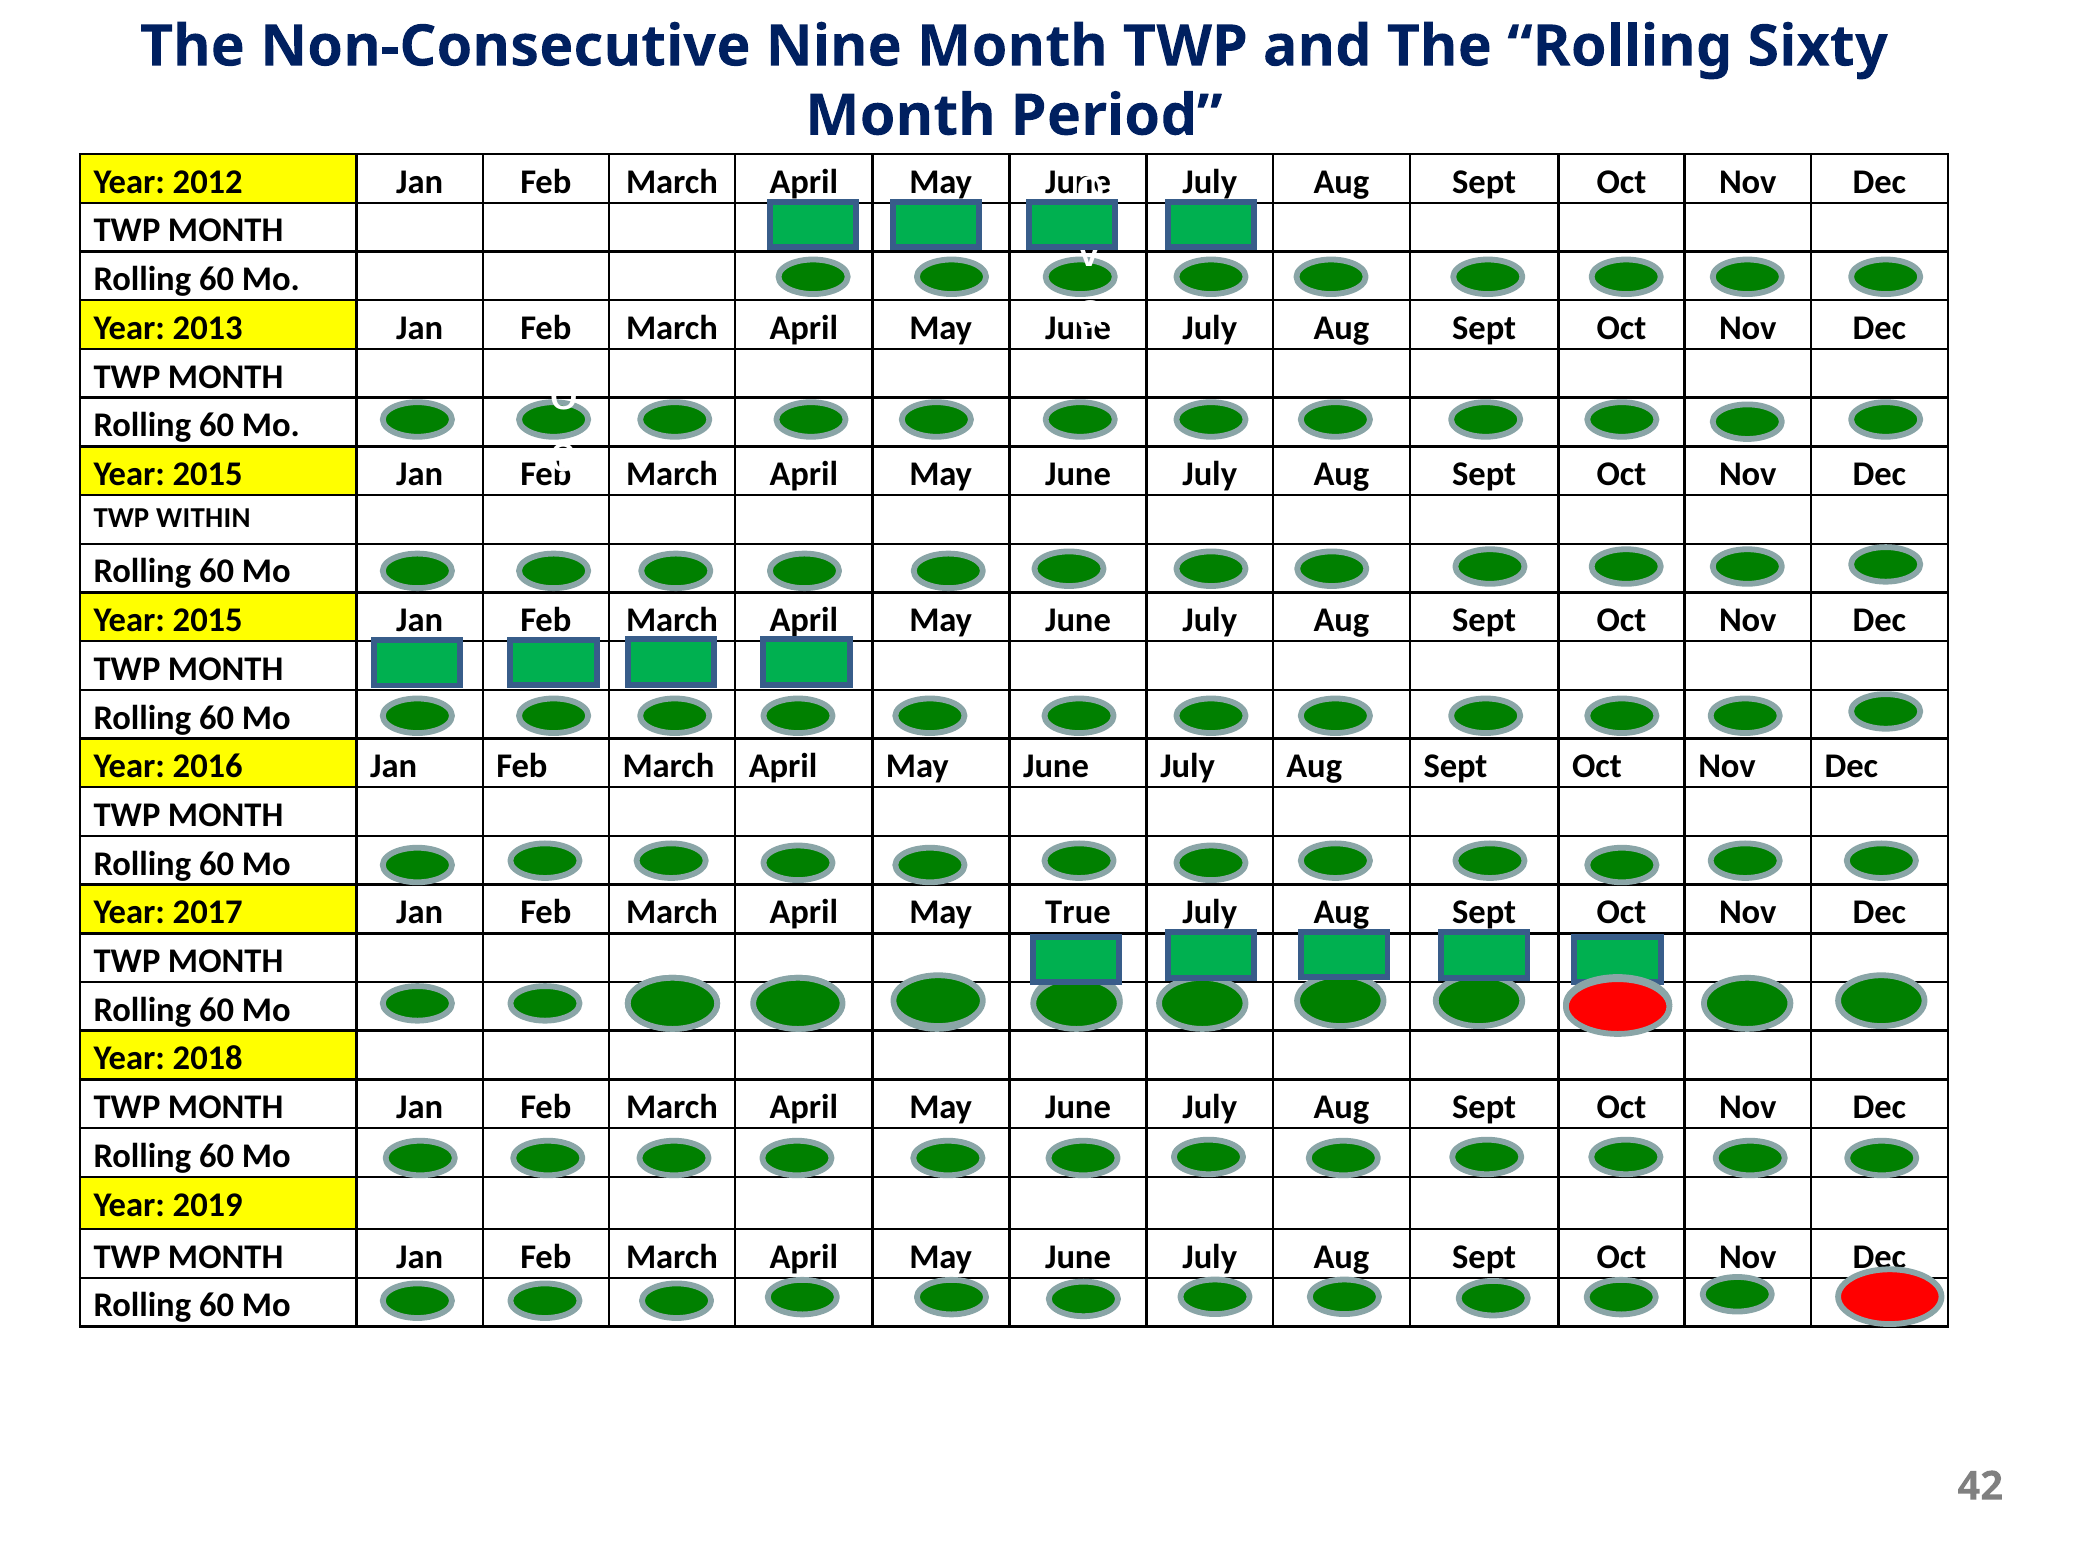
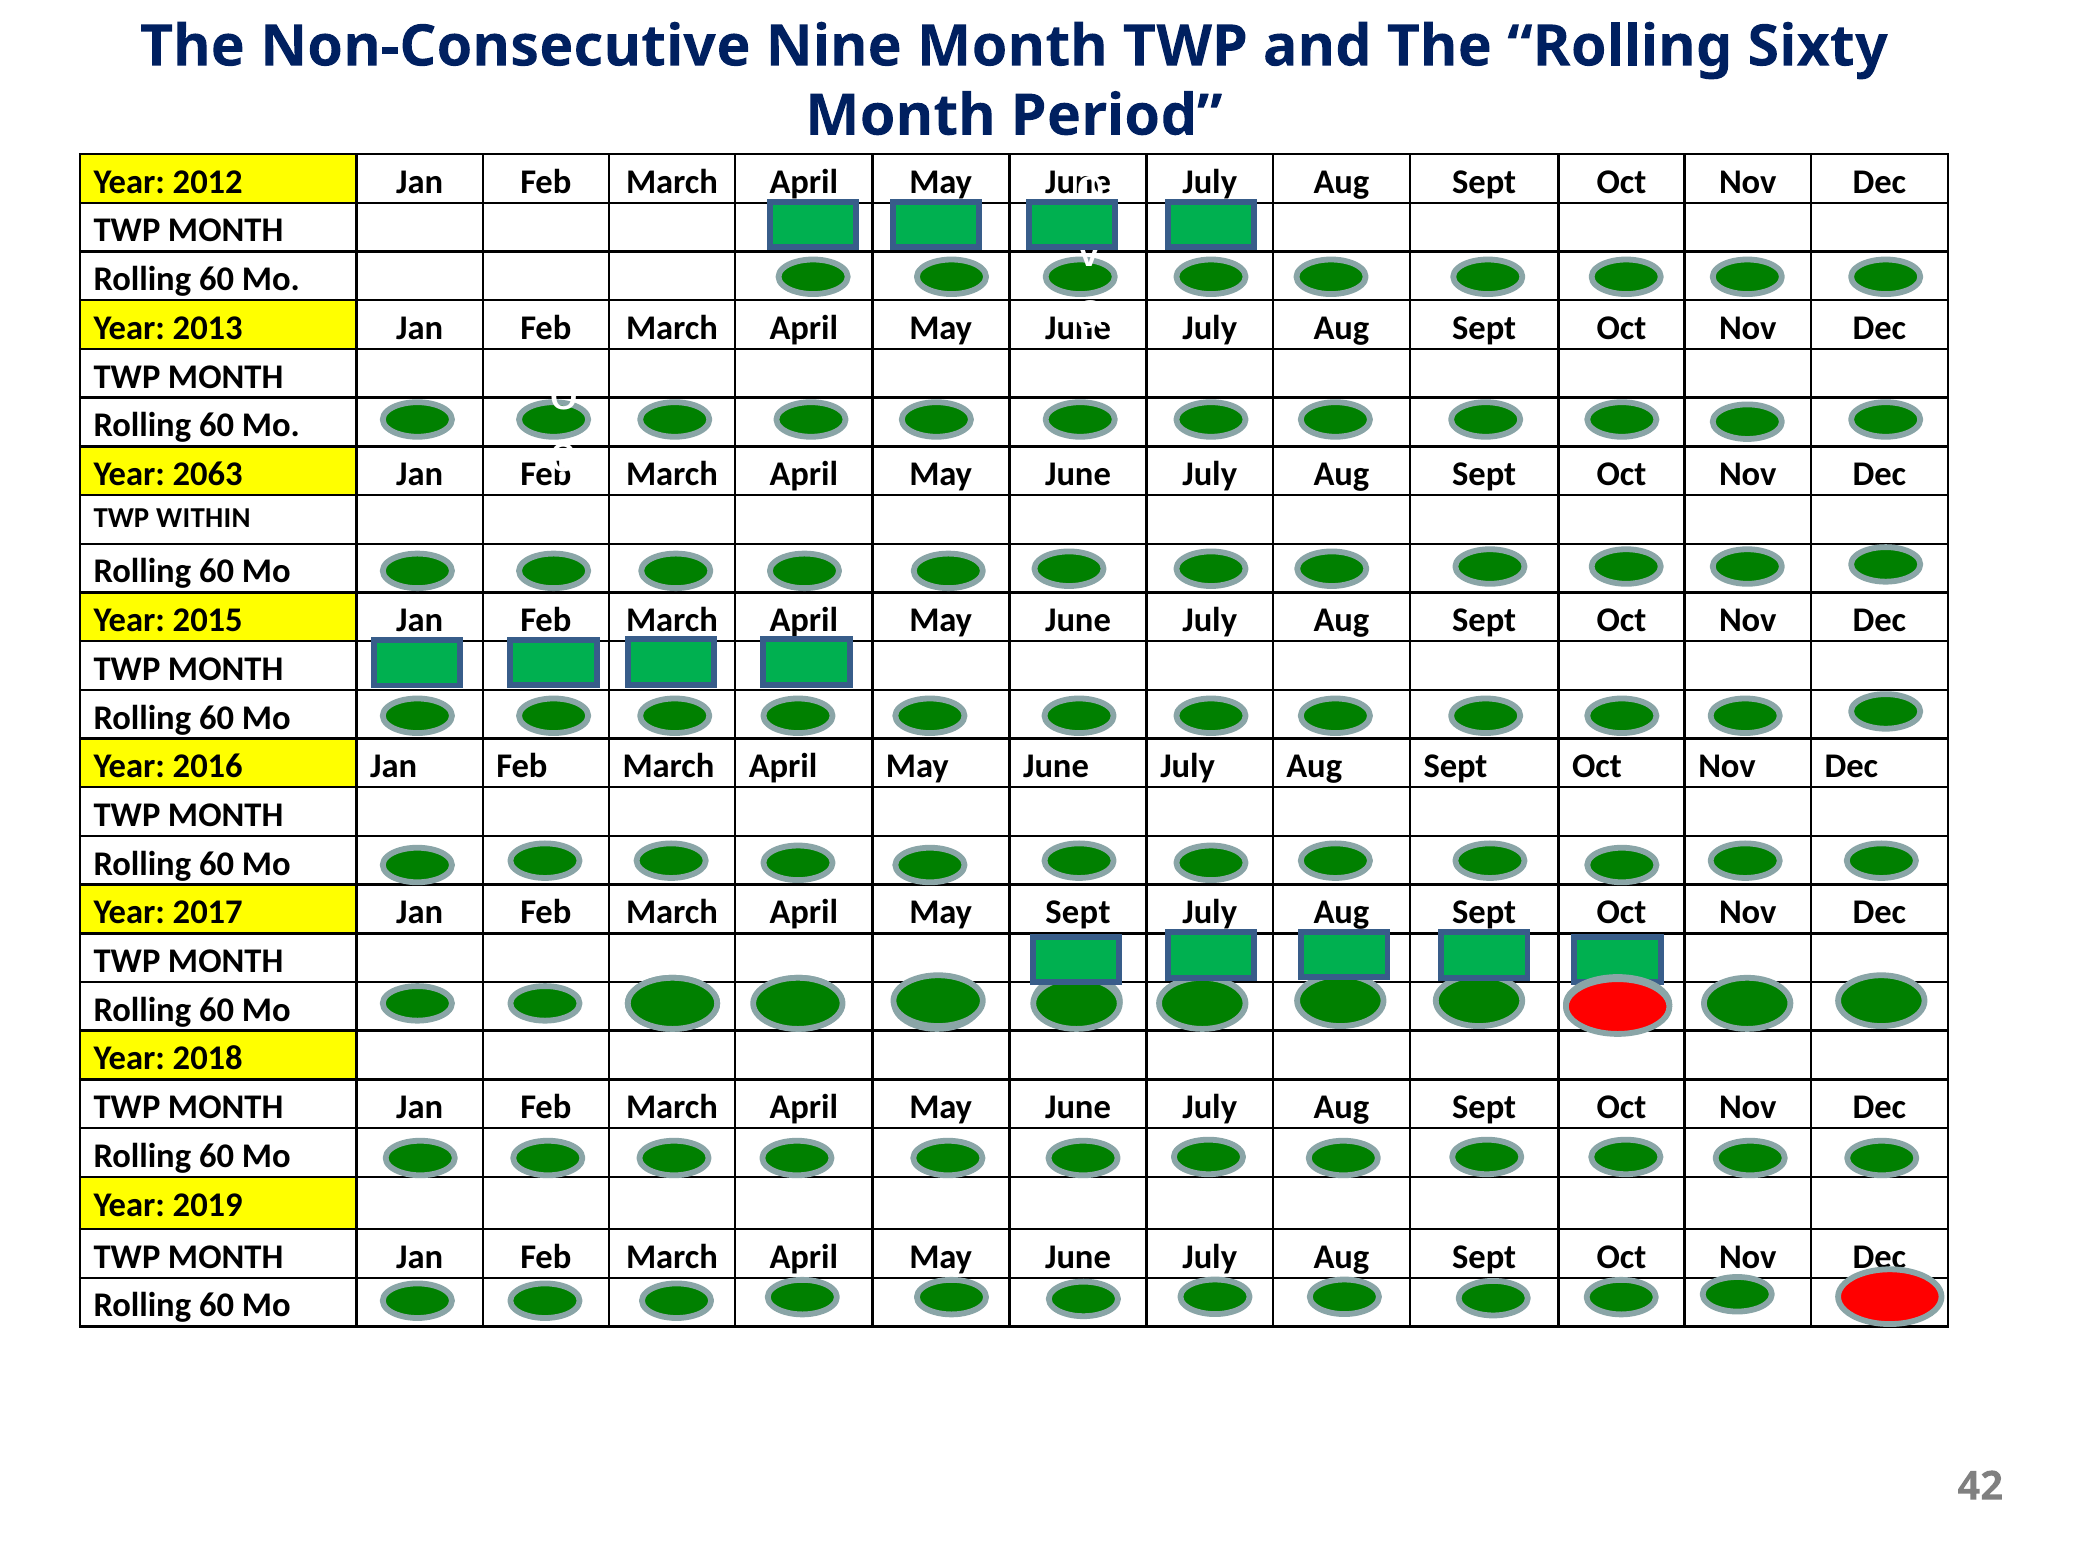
2015 at (208, 474): 2015 -> 2063
May True: True -> Sept
